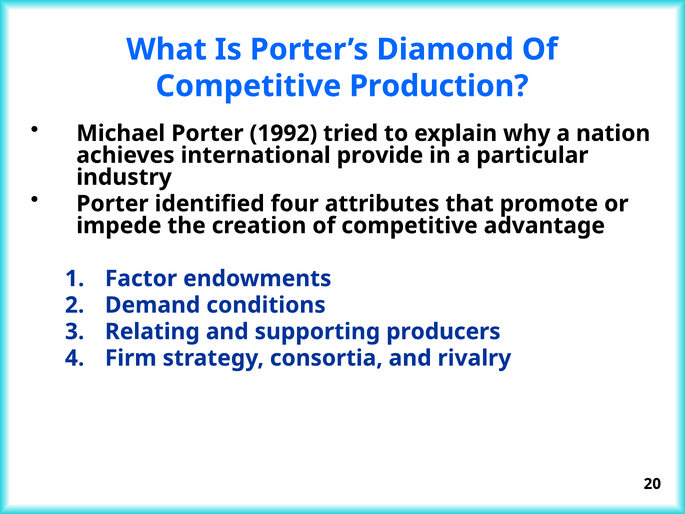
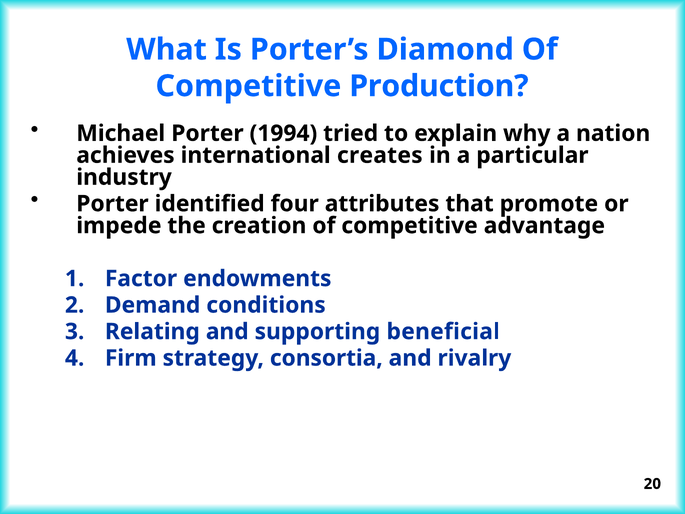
1992: 1992 -> 1994
provide: provide -> creates
producers: producers -> beneficial
